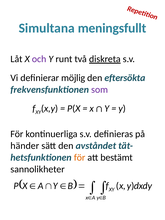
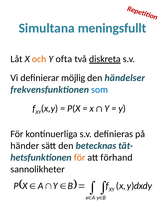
och colour: purple -> orange
runt: runt -> ofta
eftersökta: eftersökta -> händelser
som colour: purple -> blue
avståndet: avståndet -> betecknas
bestämt: bestämt -> förhand
